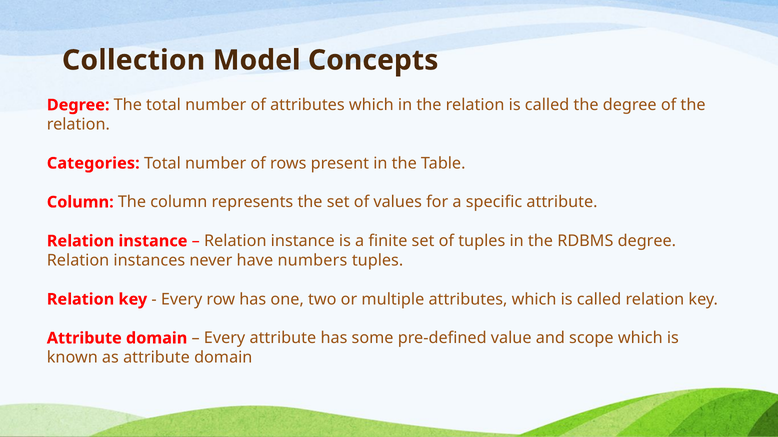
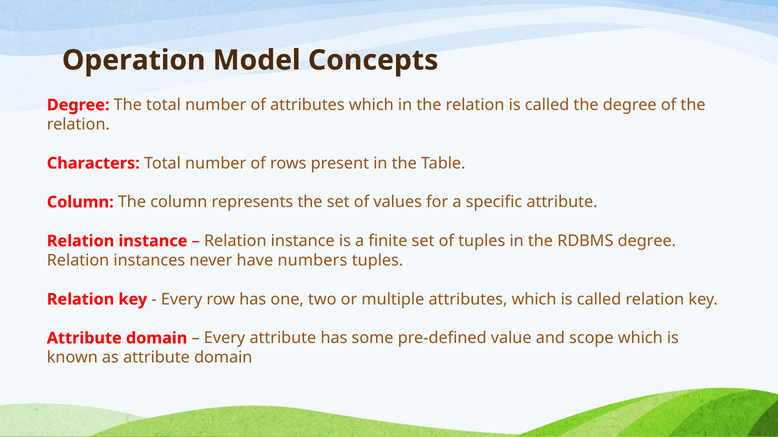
Collection: Collection -> Operation
Categories: Categories -> Characters
